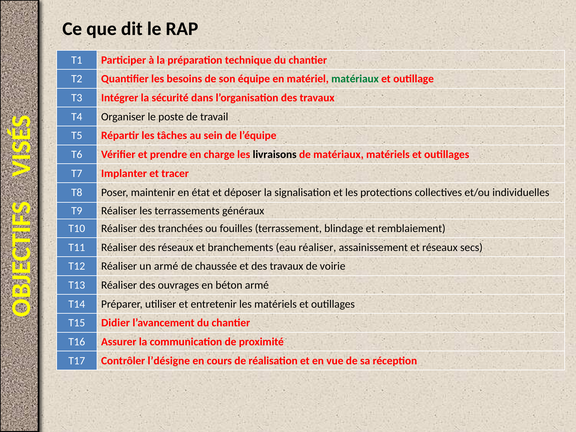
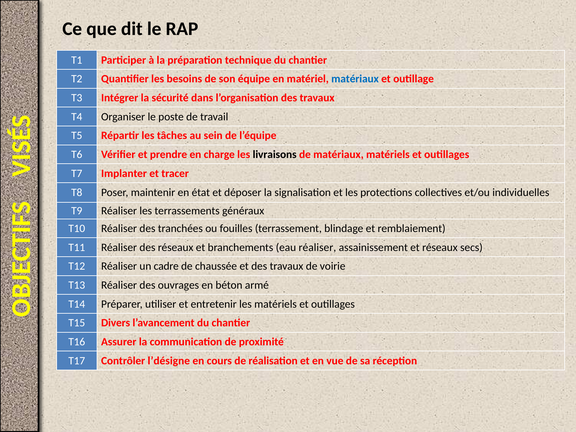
matériaux at (355, 79) colour: green -> blue
un armé: armé -> cadre
Didier: Didier -> Divers
